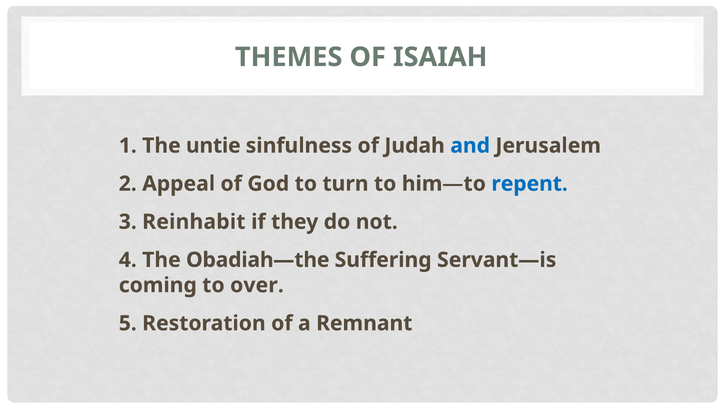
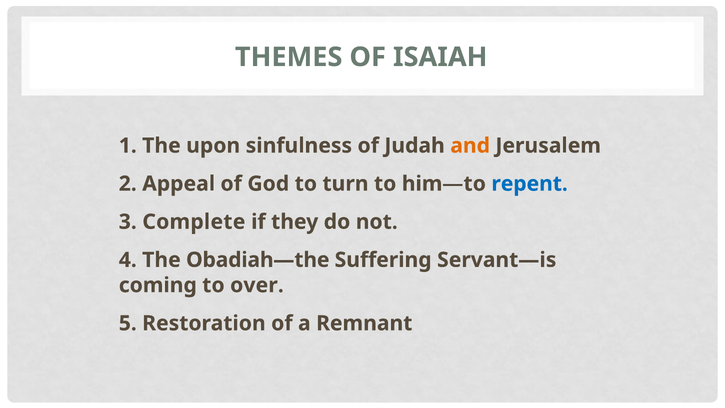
untie: untie -> upon
and colour: blue -> orange
Reinhabit: Reinhabit -> Complete
